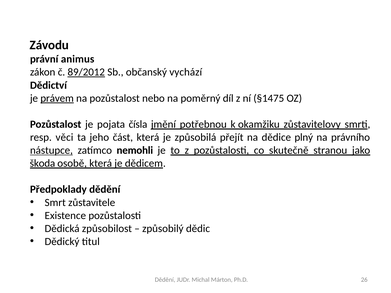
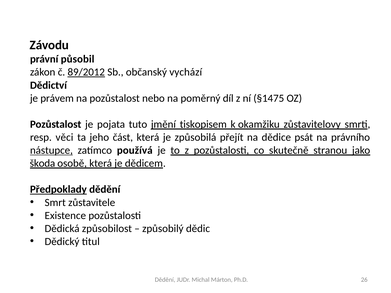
animus: animus -> působil
právem underline: present -> none
čísla: čísla -> tuto
potřebnou: potřebnou -> tiskopisem
plný: plný -> psát
nemohli: nemohli -> používá
Předpoklady underline: none -> present
